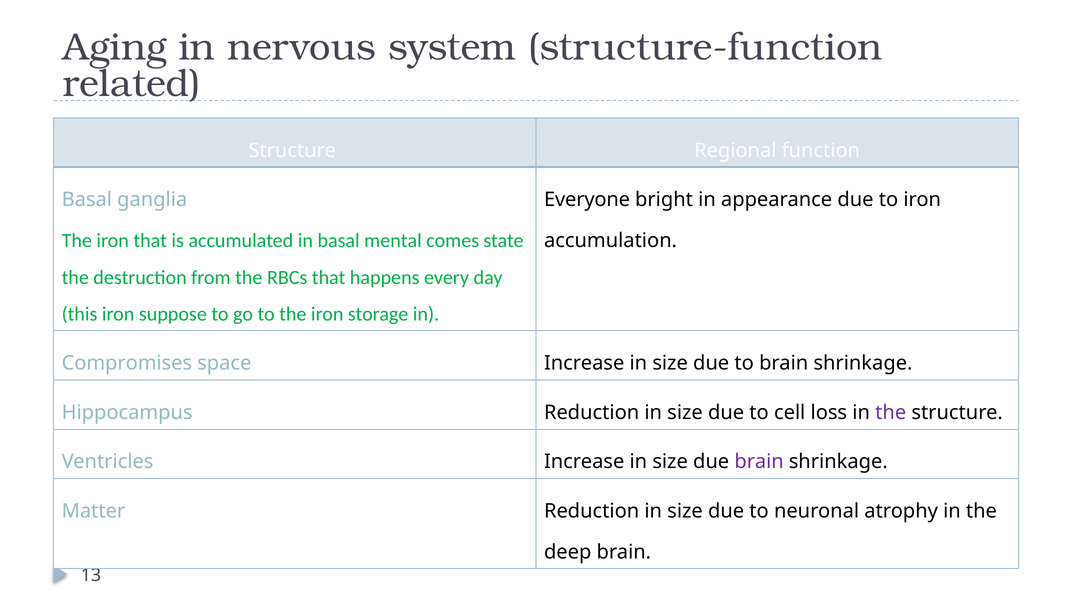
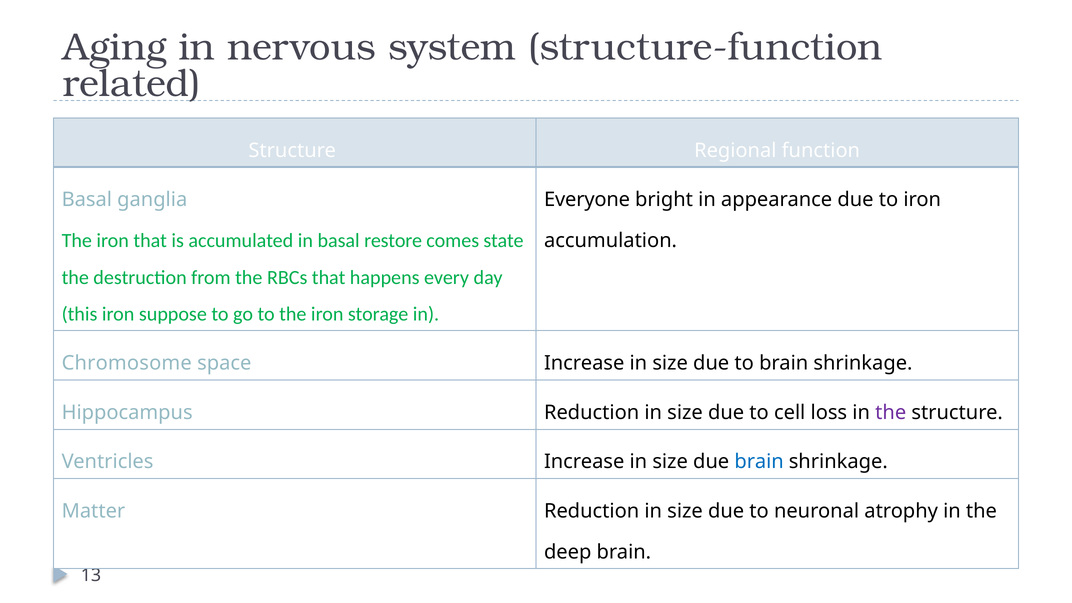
mental: mental -> restore
Compromises: Compromises -> Chromosome
brain at (759, 462) colour: purple -> blue
